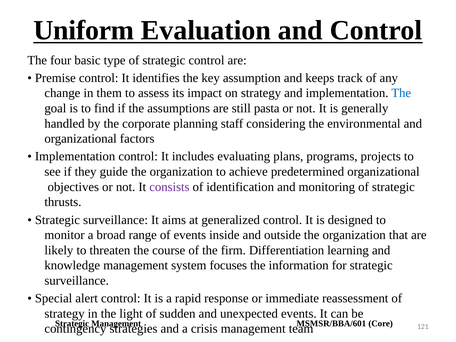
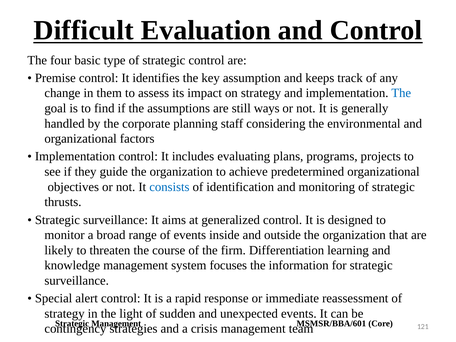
Uniform: Uniform -> Difficult
pasta: pasta -> ways
consists colour: purple -> blue
